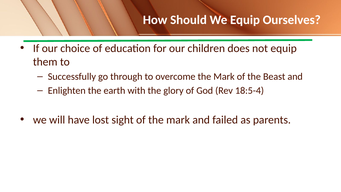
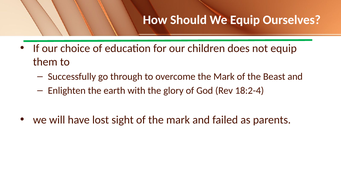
18:5-4: 18:5-4 -> 18:2-4
